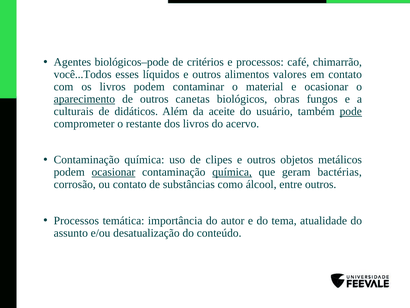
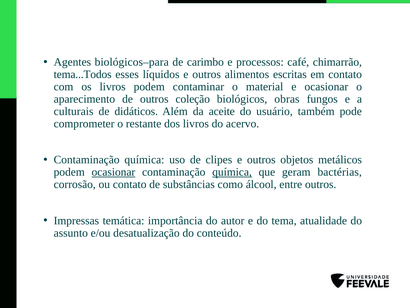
biológicos–pode: biológicos–pode -> biológicos–para
critérios: critérios -> carimbo
você...Todos: você...Todos -> tema...Todos
valores: valores -> escritas
aparecimento underline: present -> none
canetas: canetas -> coleção
pode underline: present -> none
Processos at (76, 220): Processos -> Impressas
